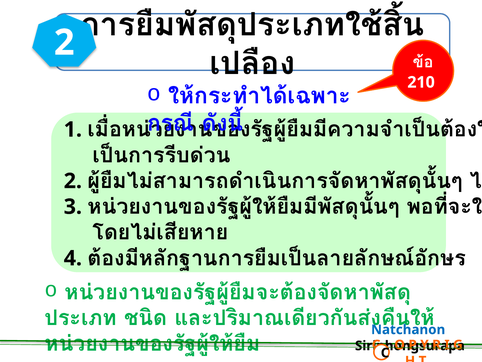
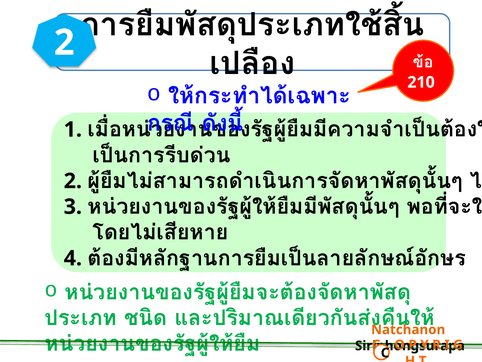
Natchanon colour: blue -> orange
